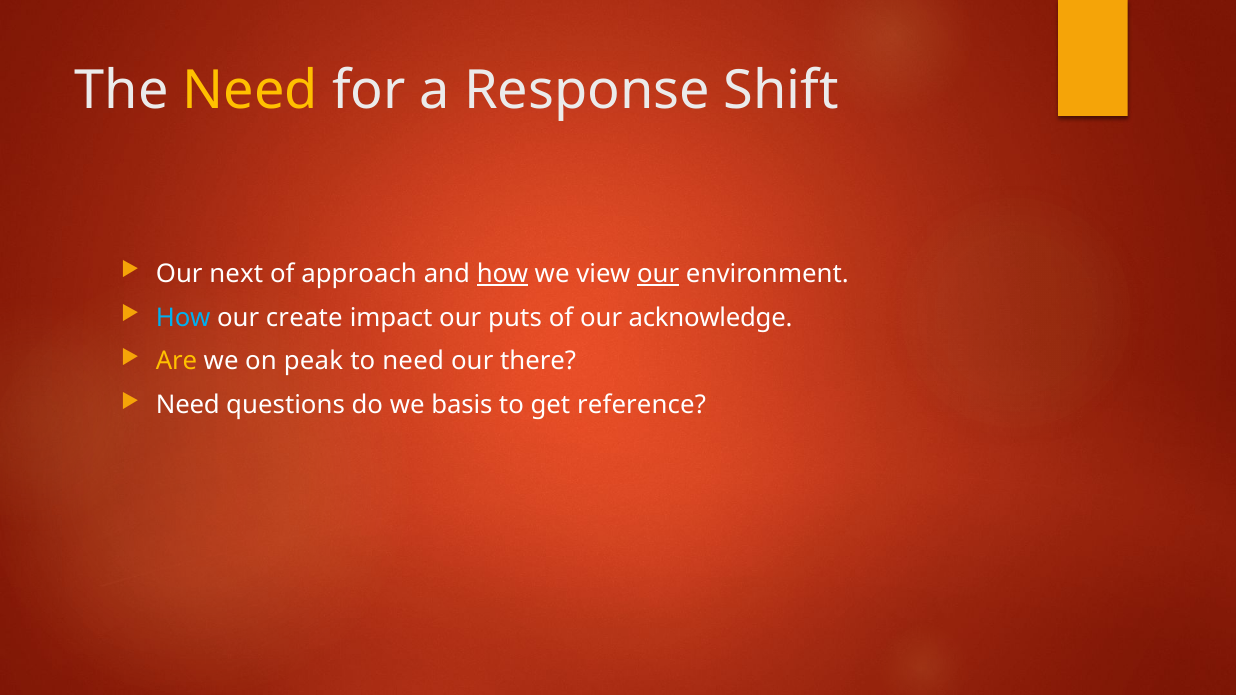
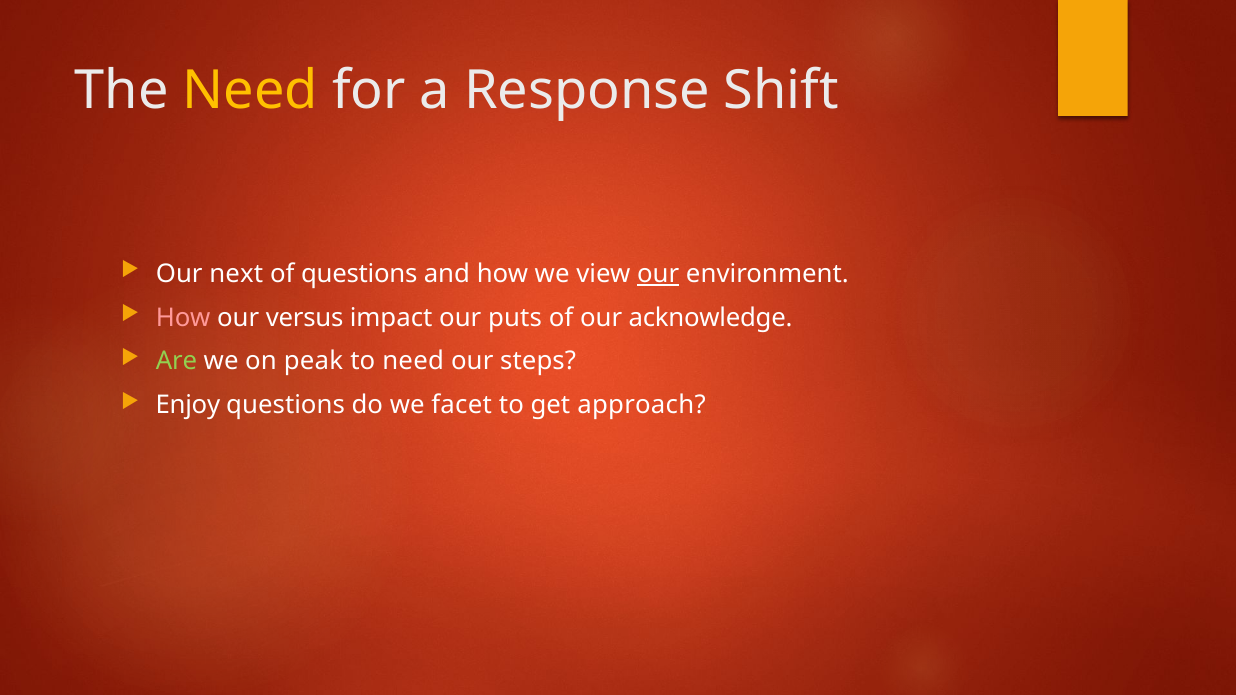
of approach: approach -> questions
how at (502, 274) underline: present -> none
How at (183, 318) colour: light blue -> pink
create: create -> versus
Are colour: yellow -> light green
there: there -> steps
Need at (188, 405): Need -> Enjoy
basis: basis -> facet
reference: reference -> approach
